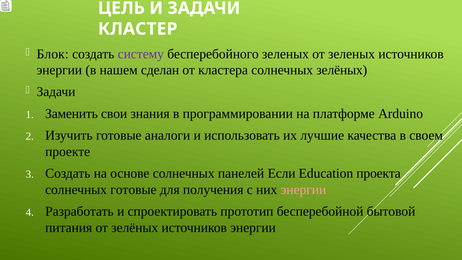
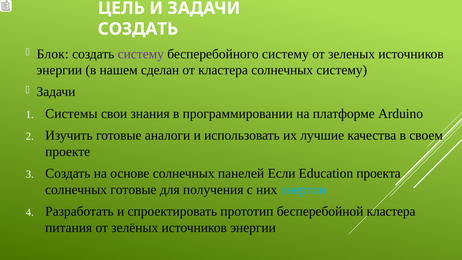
КЛАСТЕР at (138, 29): КЛАСТЕР -> СОЗДАТЬ
бесперебойного зеленых: зеленых -> систему
солнечных зелёных: зелёных -> систему
Заменить: Заменить -> Системы
энергии at (303, 190) colour: pink -> light blue
бесперебойной бытовой: бытовой -> кластера
